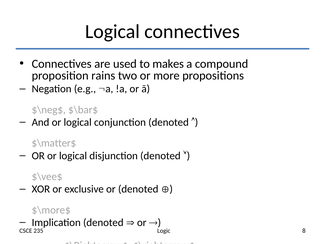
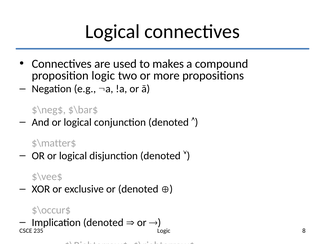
proposition rains: rains -> logic
$\more$: $\more$ -> $\occur$
